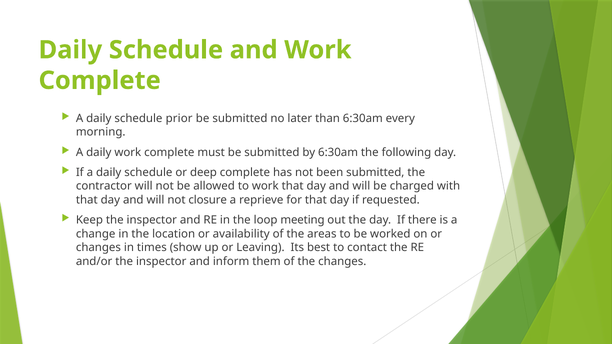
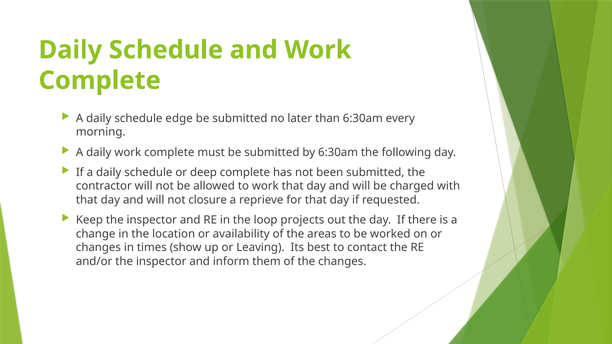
prior: prior -> edge
meeting: meeting -> projects
